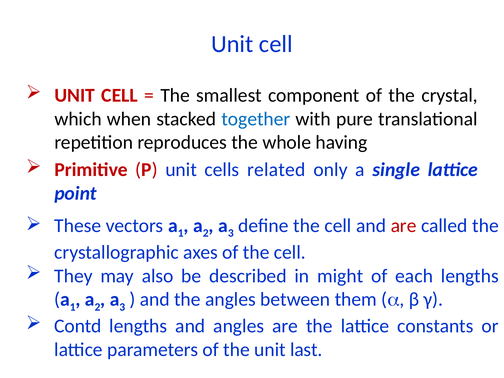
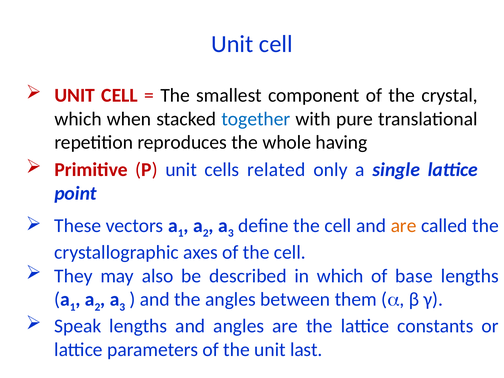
are at (404, 226) colour: red -> orange
in might: might -> which
each: each -> base
Contd: Contd -> Speak
